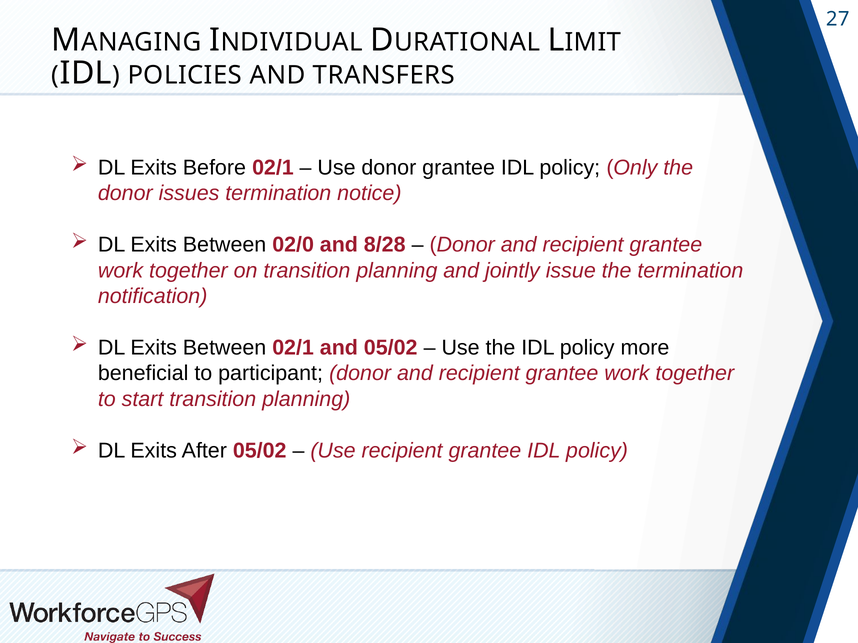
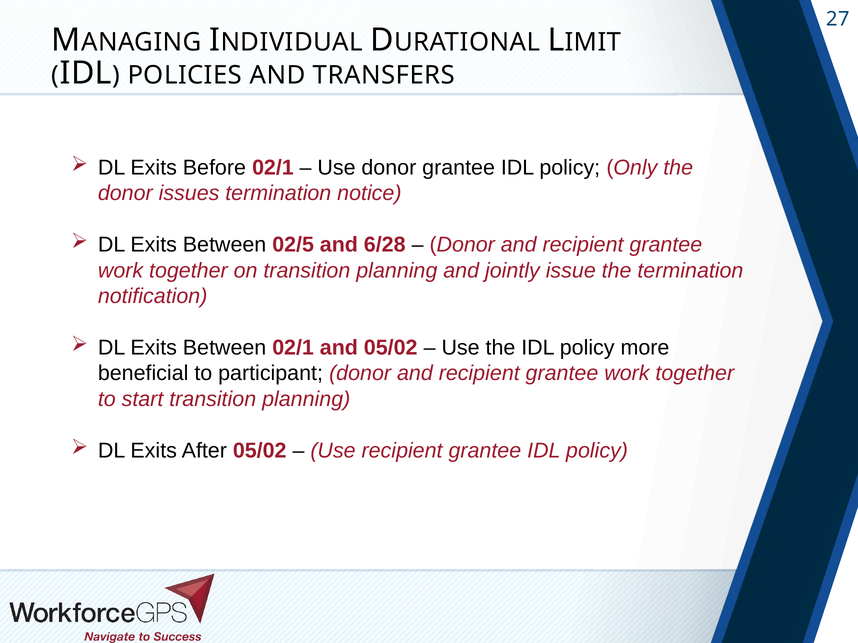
02/0: 02/0 -> 02/5
8/28: 8/28 -> 6/28
